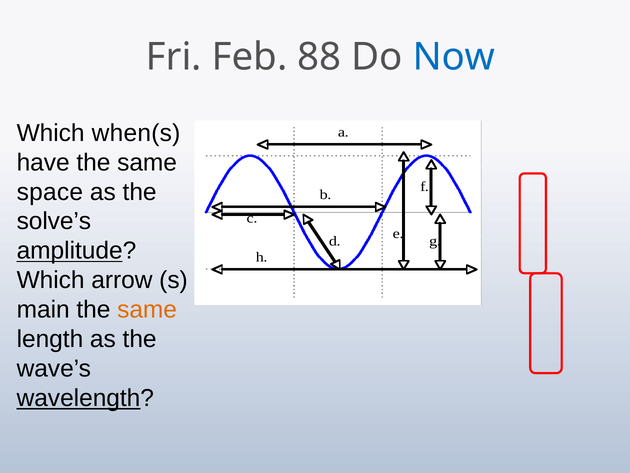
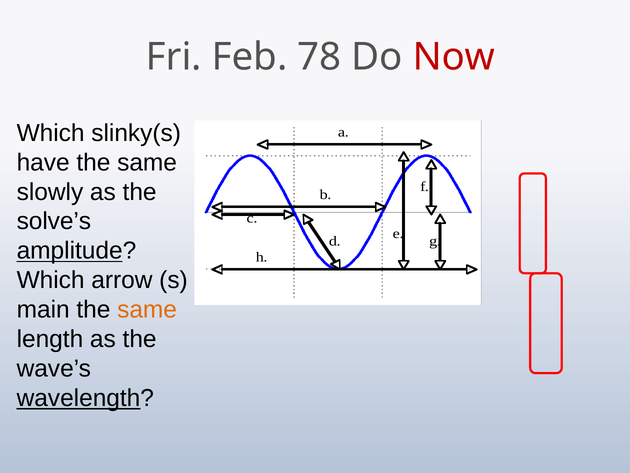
88: 88 -> 78
Now colour: blue -> red
when(s: when(s -> slinky(s
space: space -> slowly
